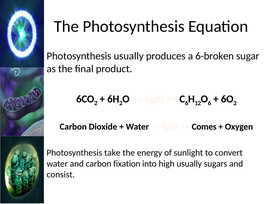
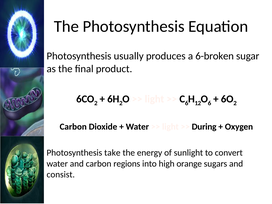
Comes: Comes -> During
fixation: fixation -> regions
high usually: usually -> orange
